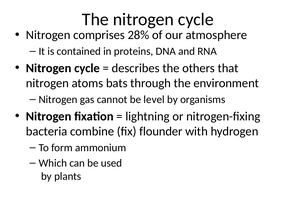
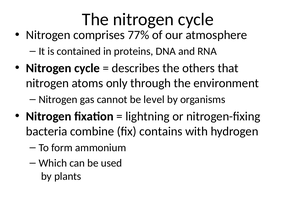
28%: 28% -> 77%
bats: bats -> only
flounder: flounder -> contains
